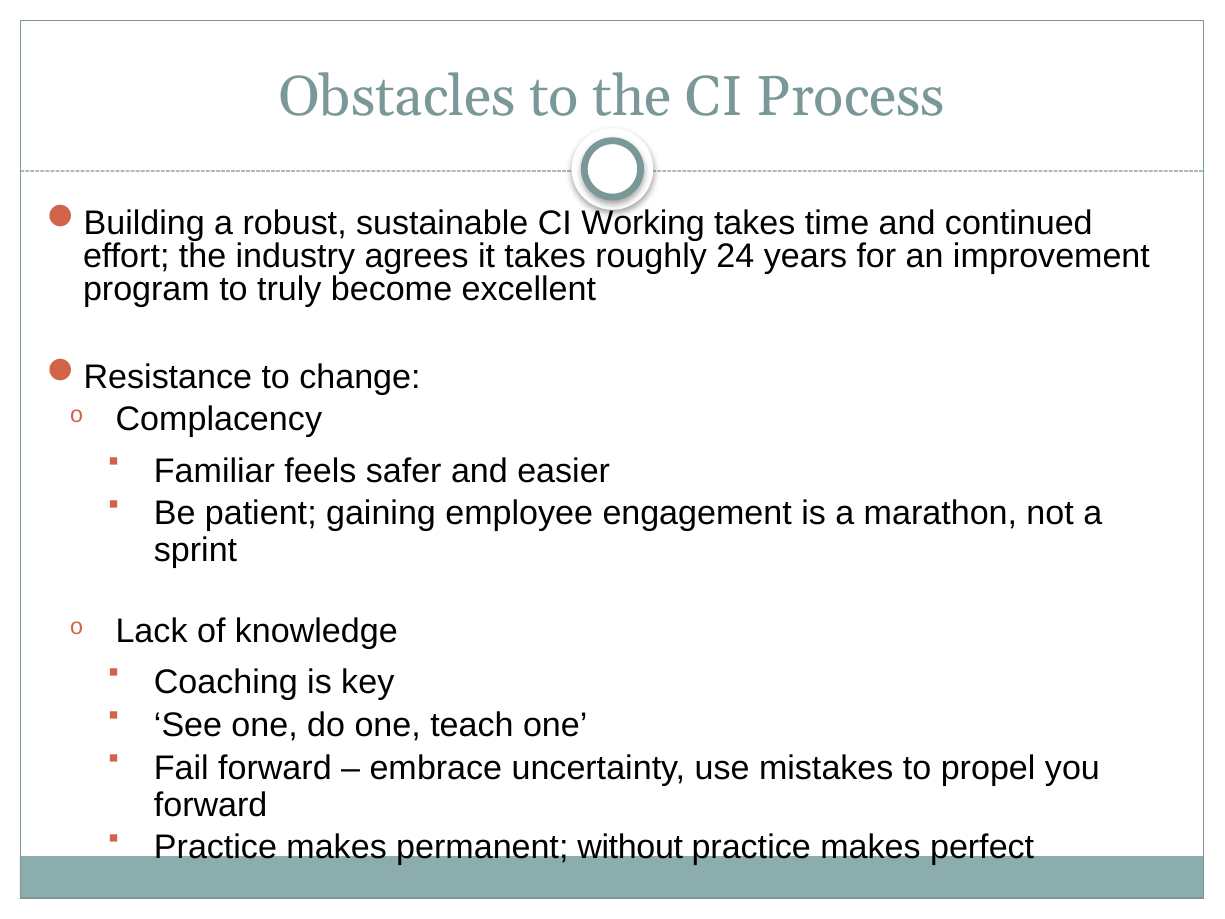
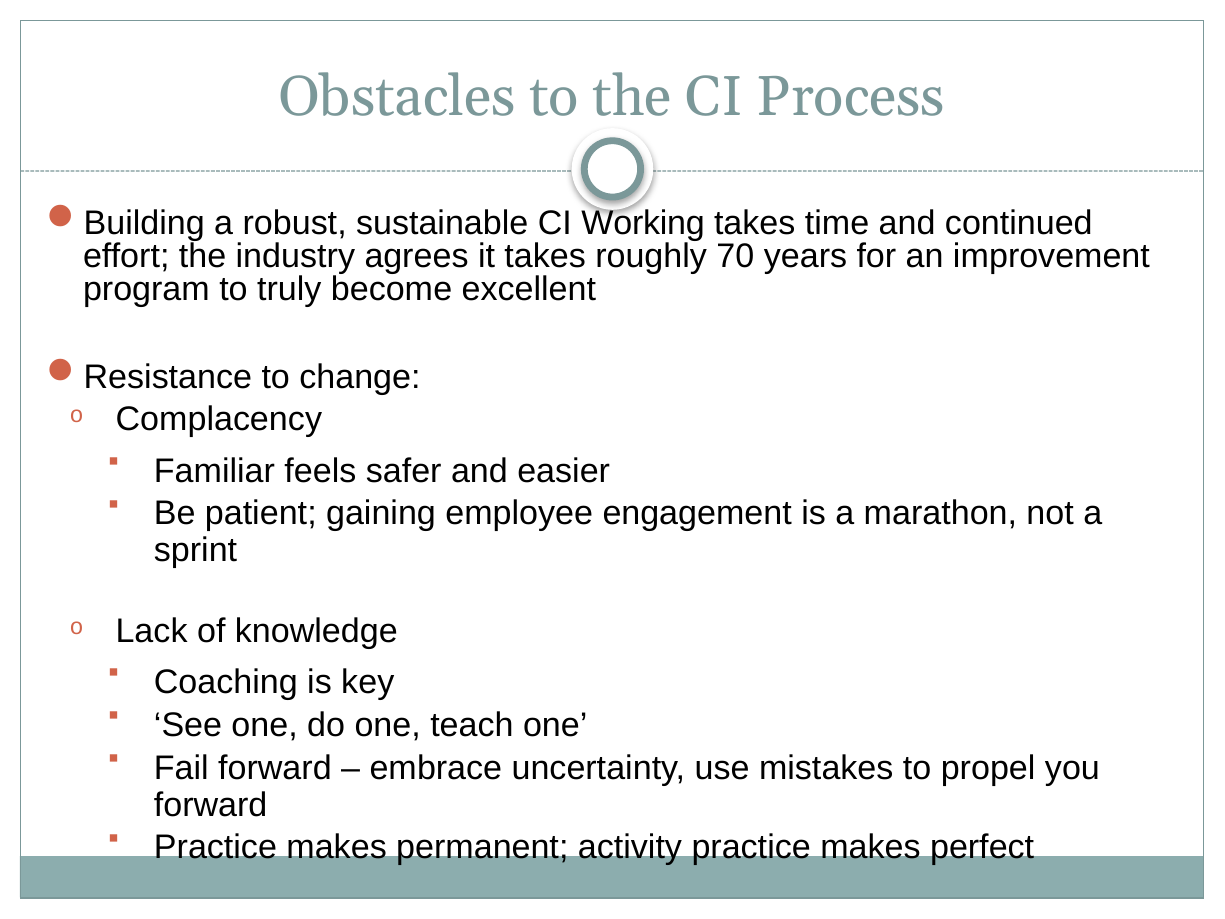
24: 24 -> 70
without: without -> activity
